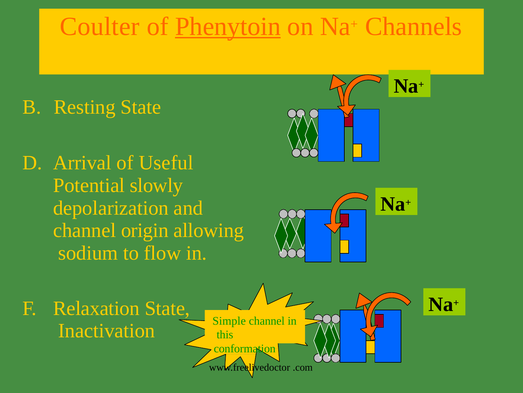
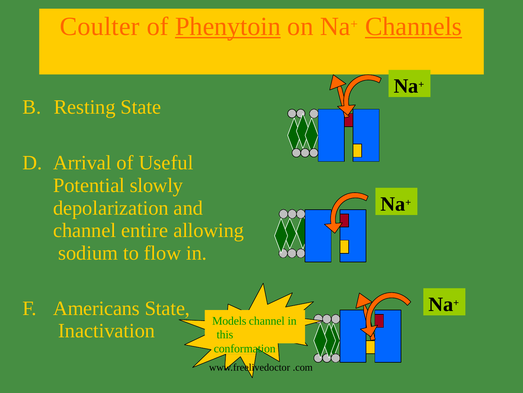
Channels underline: none -> present
origin: origin -> entire
Relaxation: Relaxation -> Americans
Simple: Simple -> Models
